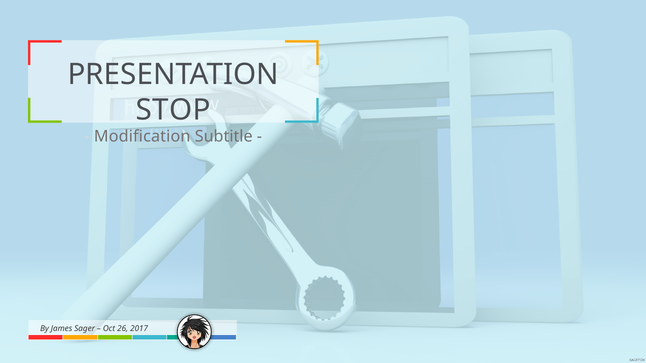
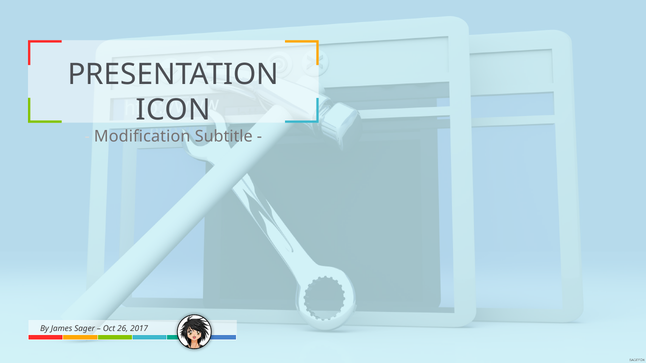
STOP: STOP -> ICON
